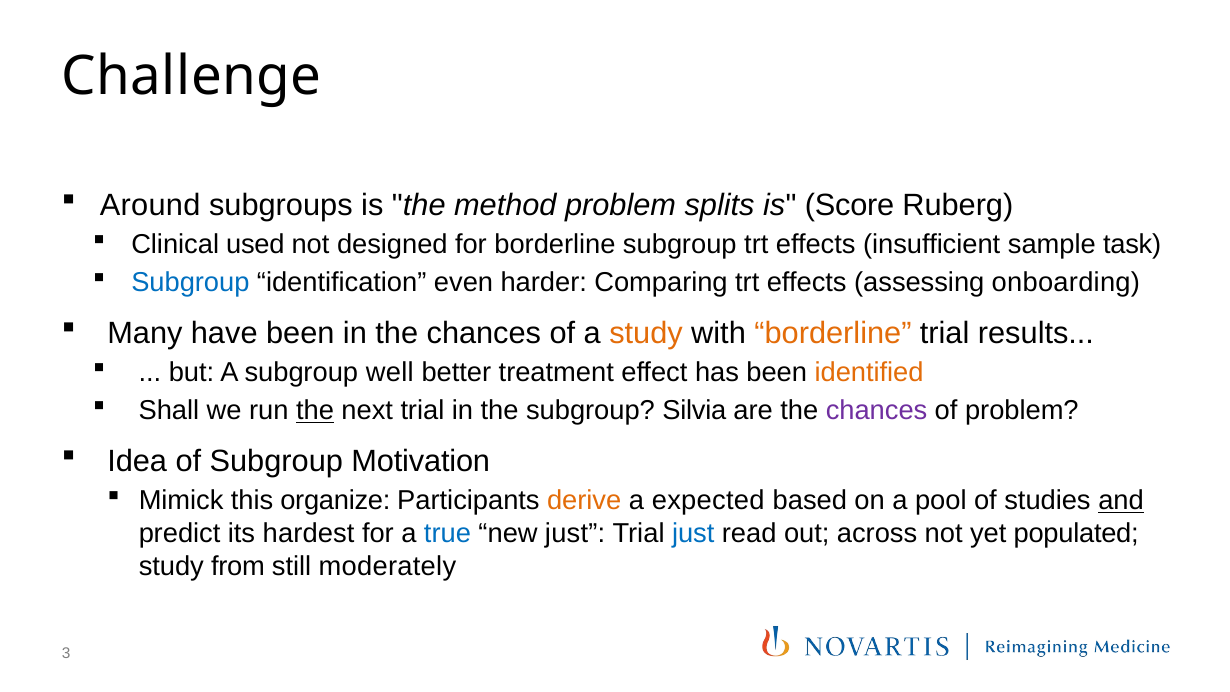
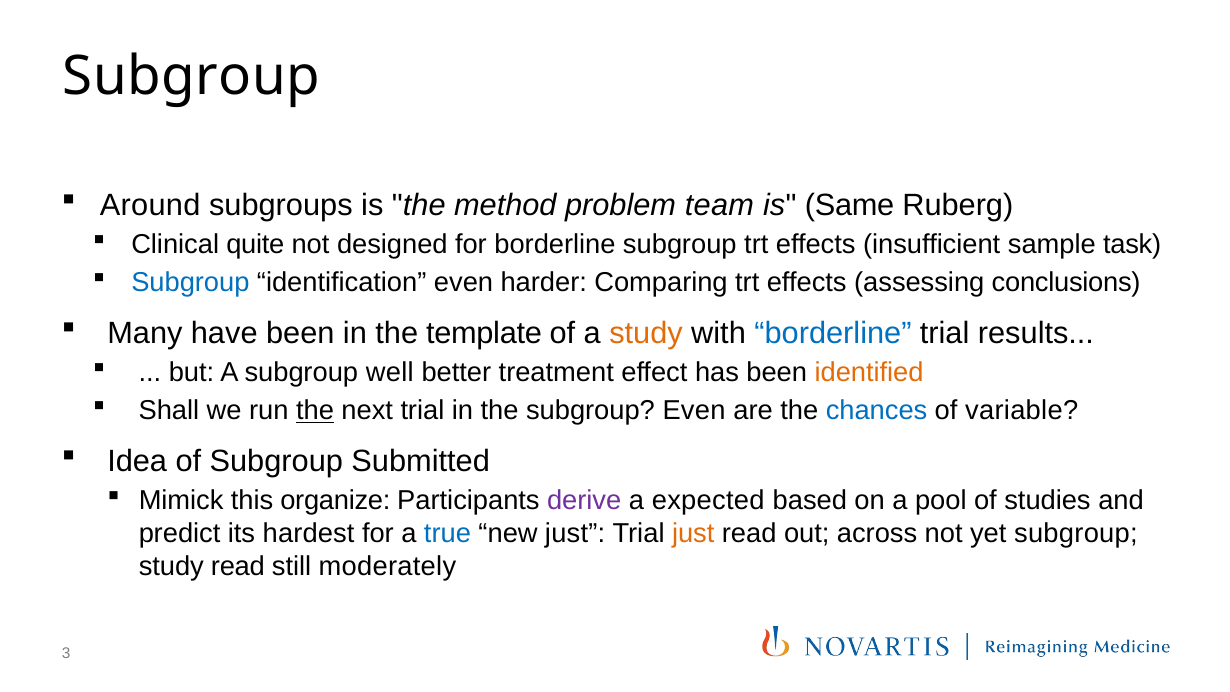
Challenge at (192, 76): Challenge -> Subgroup
splits: splits -> team
Score: Score -> Same
used: used -> quite
onboarding: onboarding -> conclusions
in the chances: chances -> template
borderline at (833, 333) colour: orange -> blue
subgroup Silvia: Silvia -> Even
chances at (877, 411) colour: purple -> blue
of problem: problem -> variable
Motivation: Motivation -> Submitted
derive colour: orange -> purple
and underline: present -> none
just at (693, 534) colour: blue -> orange
yet populated: populated -> subgroup
study from: from -> read
